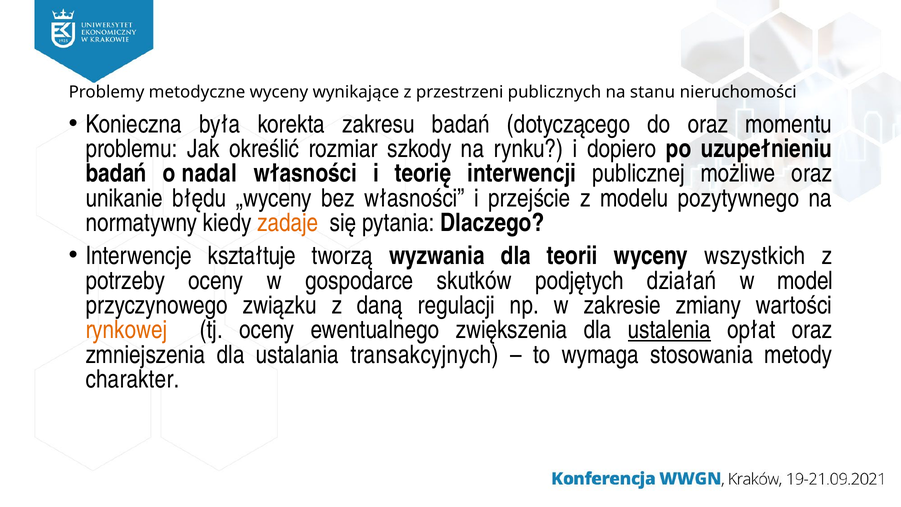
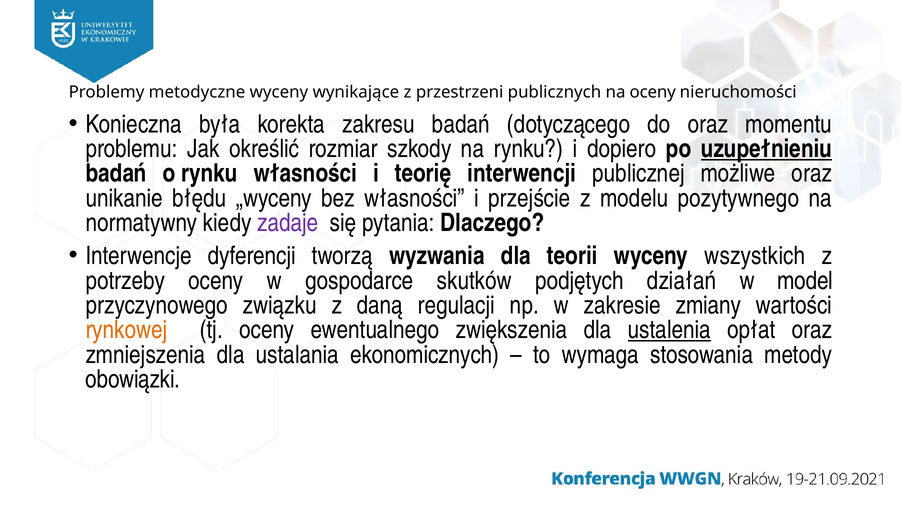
na stanu: stanu -> oceny
uzupełnieniu underline: none -> present
o nadal: nadal -> rynku
zadaje colour: orange -> purple
kształtuje: kształtuje -> dyferencji
transakcyjnych: transakcyjnych -> ekonomicznych
charakter: charakter -> obowiązki
